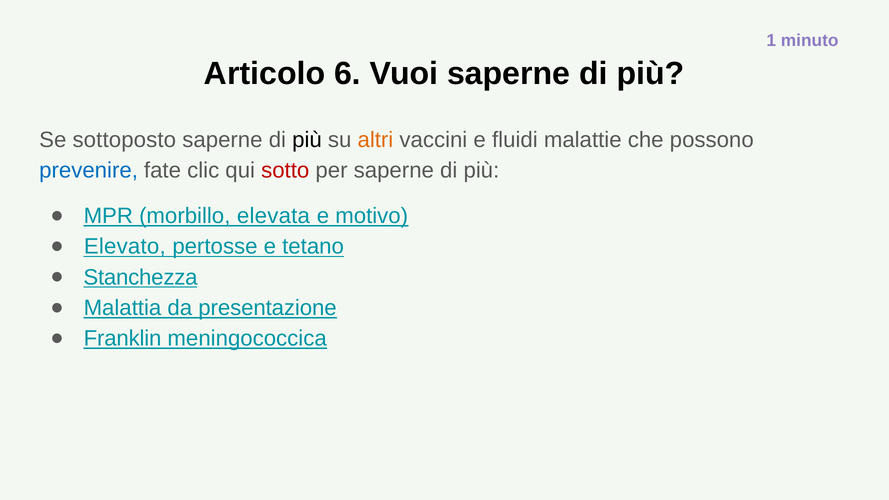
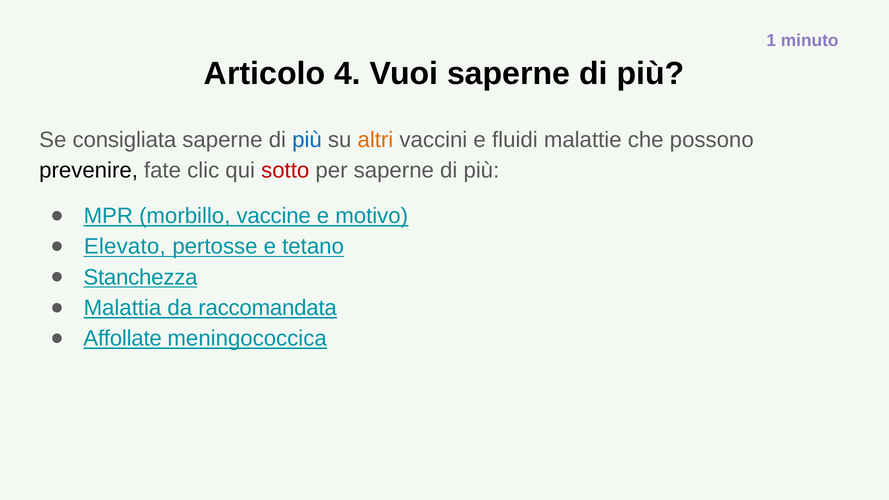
6: 6 -> 4
sottoposto: sottoposto -> consigliata
più at (307, 140) colour: black -> blue
prevenire colour: blue -> black
elevata: elevata -> vaccine
presentazione: presentazione -> raccomandata
Franklin: Franklin -> Affollate
